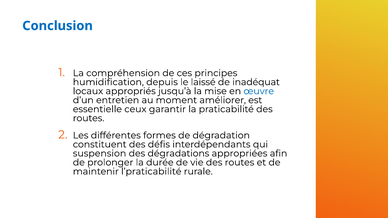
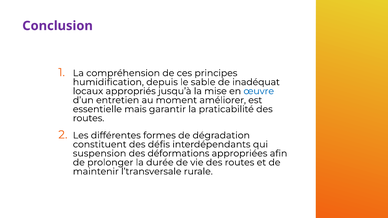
Conclusion colour: blue -> purple
laissé: laissé -> sable
ceux: ceux -> mais
dégradations: dégradations -> déformations
l’praticabilité: l’praticabilité -> l’transversale
